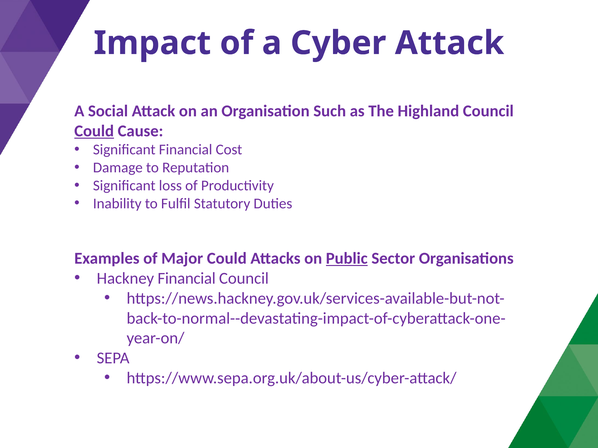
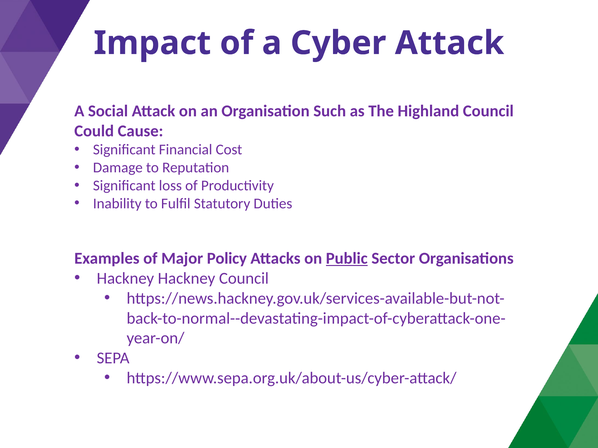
Could at (94, 131) underline: present -> none
Major Could: Could -> Policy
Hackney Financial: Financial -> Hackney
